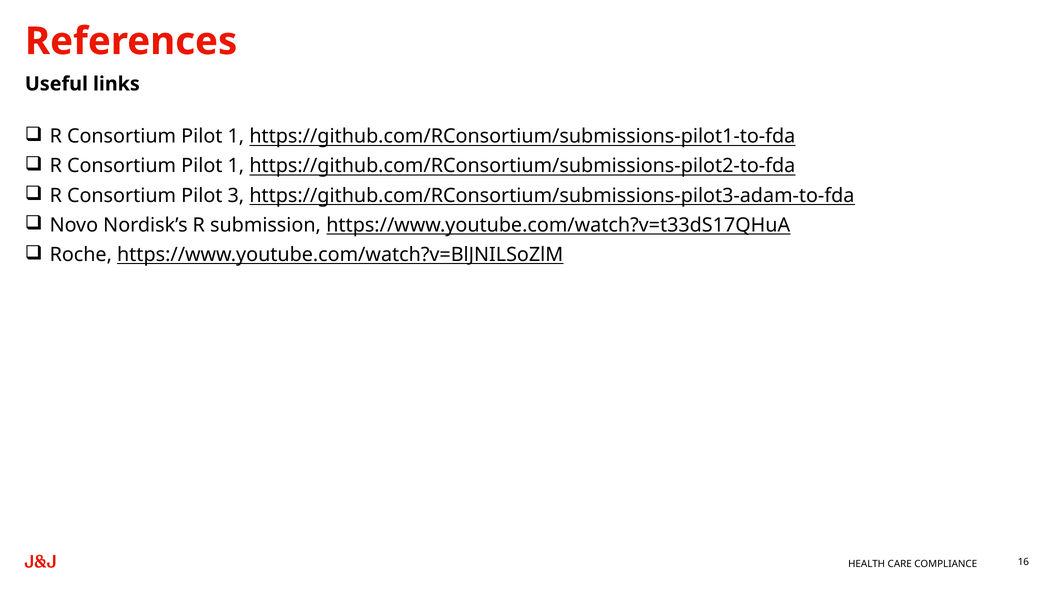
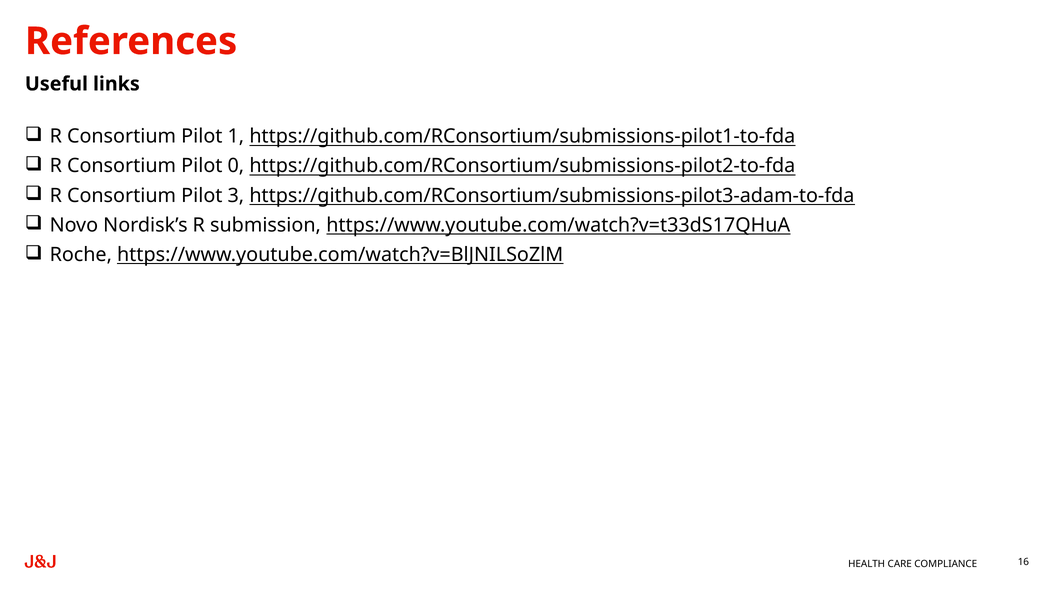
1 at (236, 166): 1 -> 0
